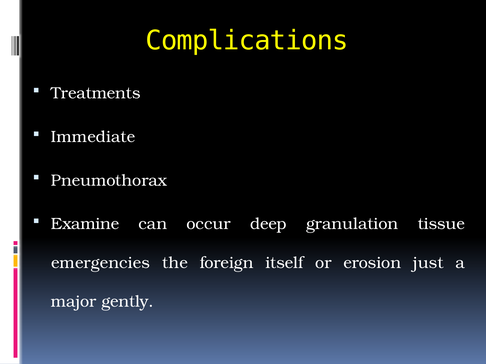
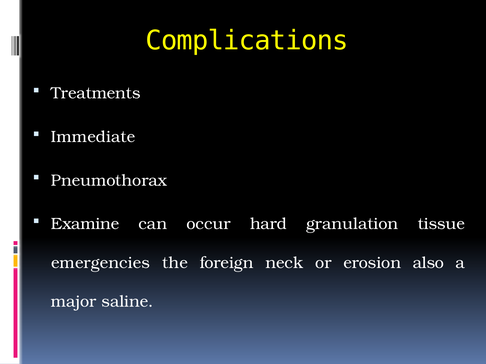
deep: deep -> hard
itself: itself -> neck
just: just -> also
gently: gently -> saline
